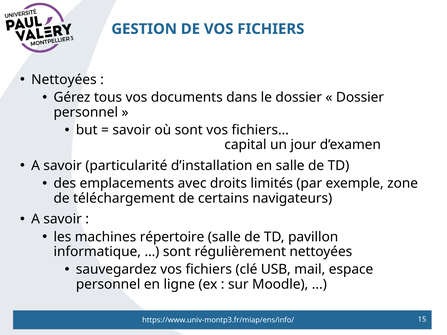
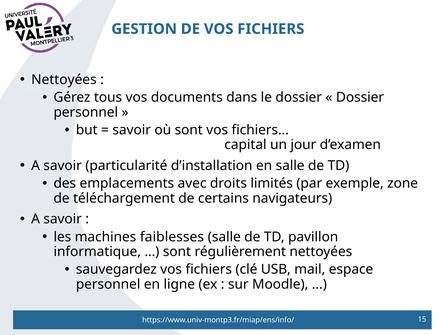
répertoire: répertoire -> faiblesses
